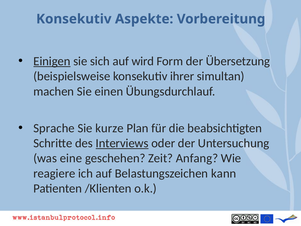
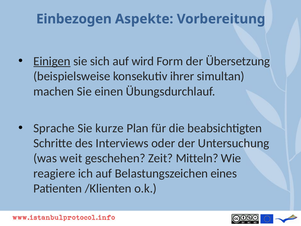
Konsekutiv at (74, 19): Konsekutiv -> Einbezogen
Interviews underline: present -> none
eine: eine -> weit
Anfang: Anfang -> Mitteln
kann: kann -> eines
